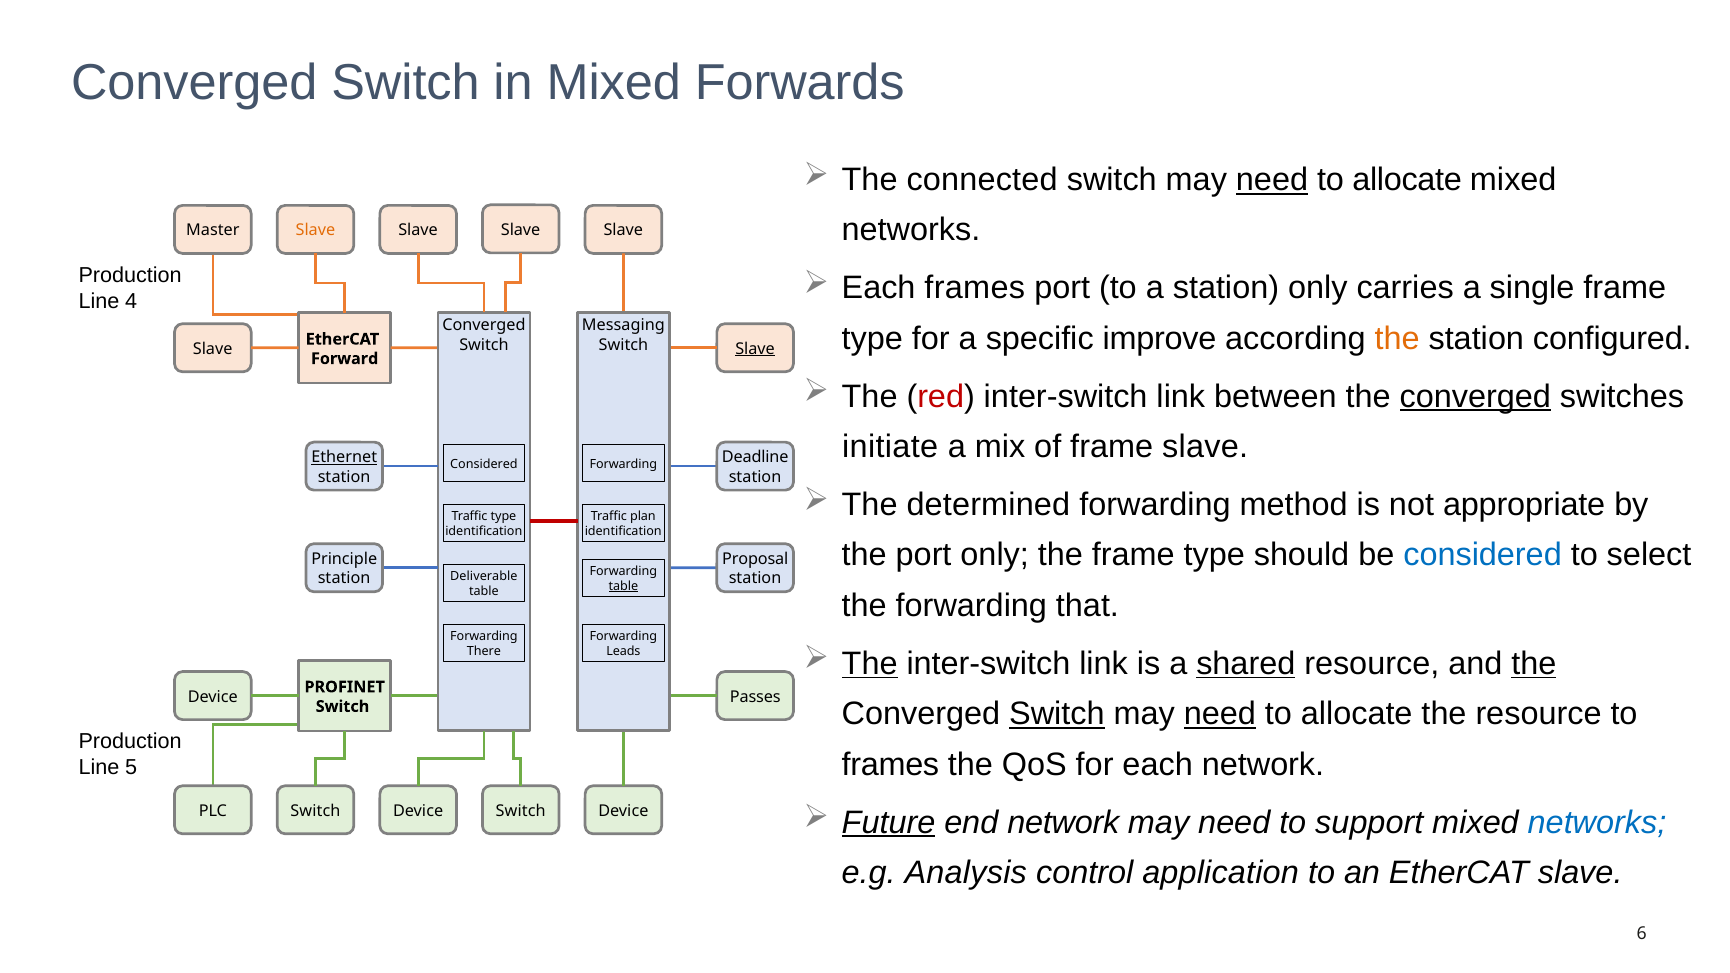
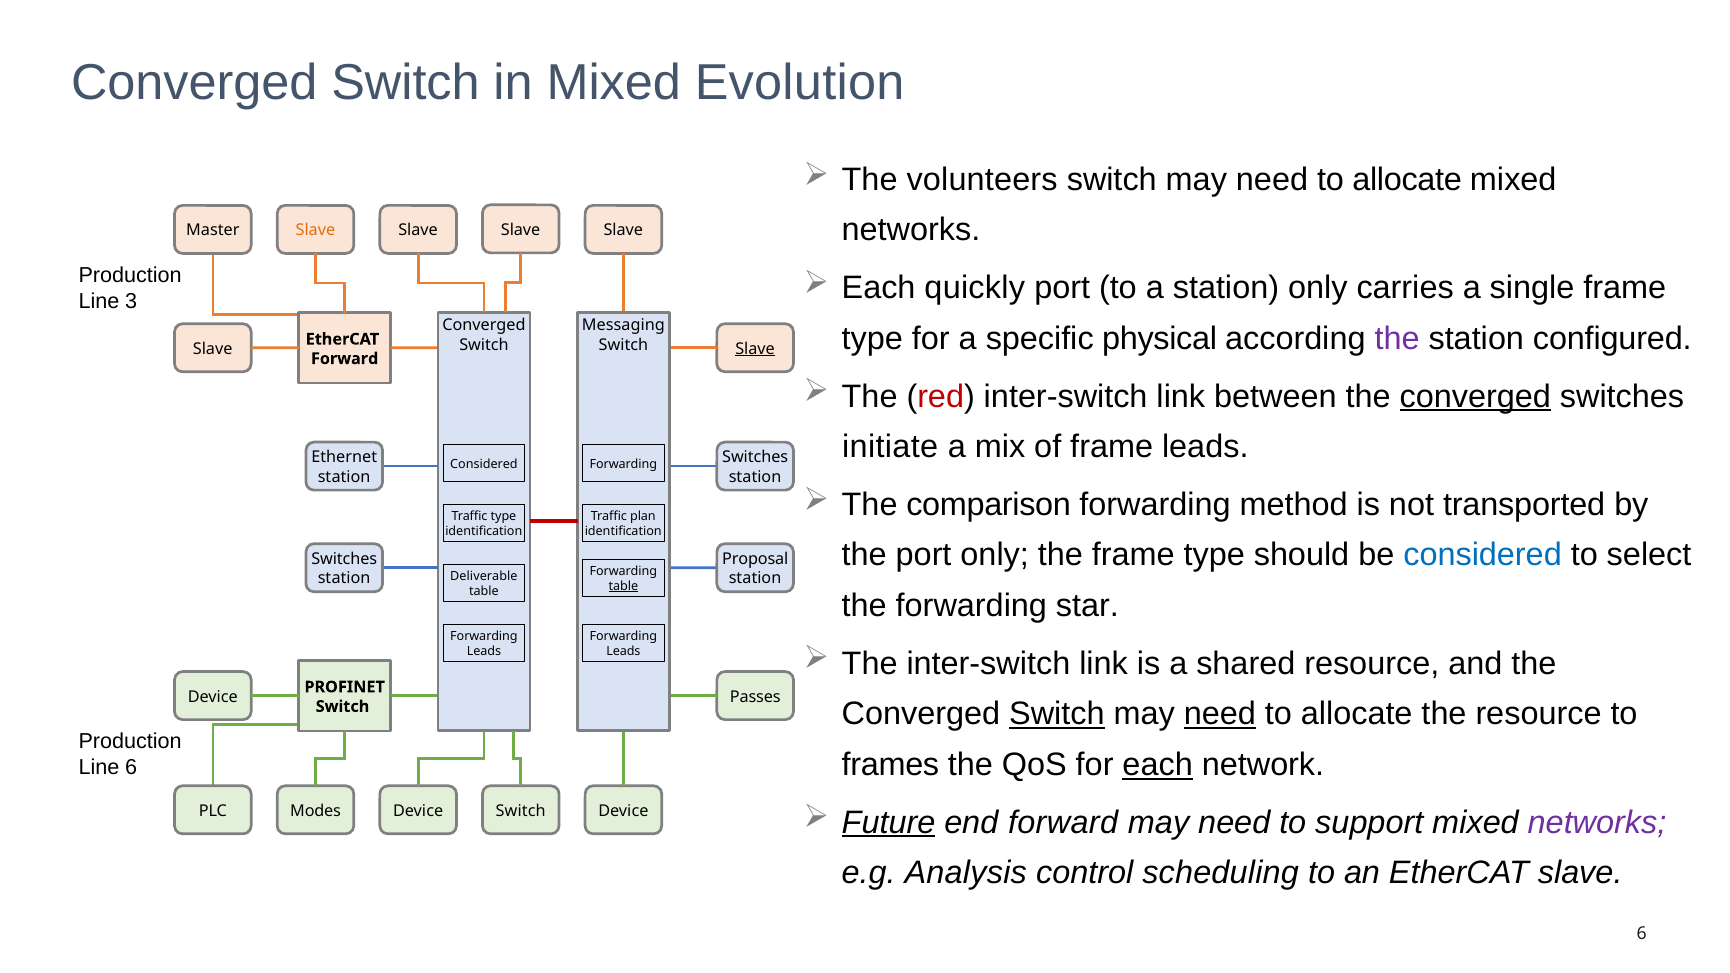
Forwards: Forwards -> Evolution
connected: connected -> volunteers
need at (1272, 180) underline: present -> none
Each frames: frames -> quickly
4: 4 -> 3
improve: improve -> physical
the at (1397, 339) colour: orange -> purple
frame slave: slave -> leads
Ethernet underline: present -> none
Deadline at (755, 457): Deadline -> Switches
determined: determined -> comparison
appropriate: appropriate -> transported
Principle at (344, 559): Principle -> Switches
that: that -> star
The at (870, 663) underline: present -> none
shared underline: present -> none
the at (1534, 663) underline: present -> none
There at (484, 652): There -> Leads
each at (1158, 765) underline: none -> present
Line 5: 5 -> 6
end network: network -> forward
networks at (1597, 822) colour: blue -> purple
Switch at (315, 811): Switch -> Modes
application: application -> scheduling
